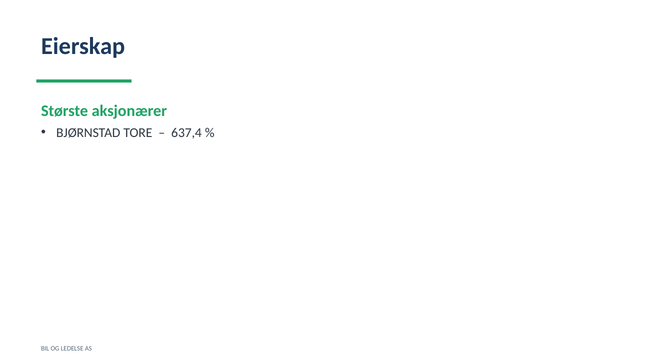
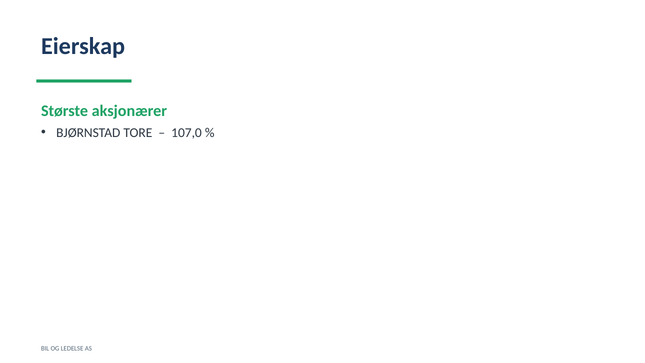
637,4: 637,4 -> 107,0
